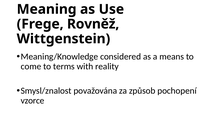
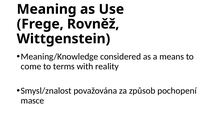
vzorce: vzorce -> masce
